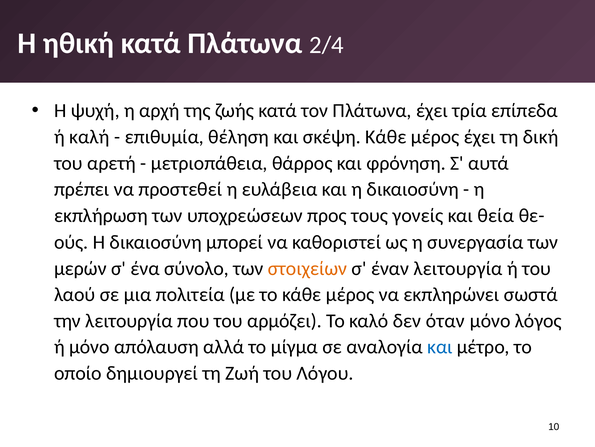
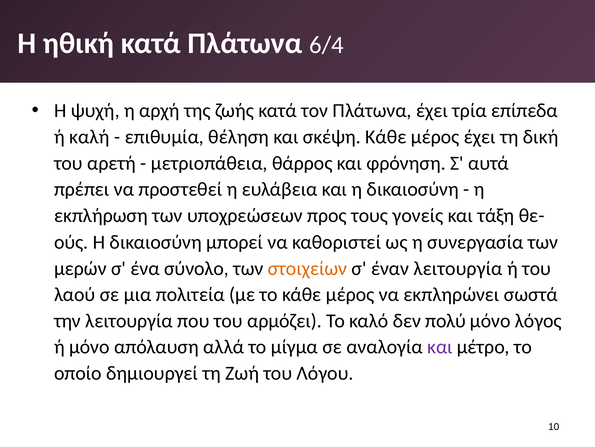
2/4: 2/4 -> 6/4
θεία: θεία -> τάξη
όταν: όταν -> πολύ
και at (440, 346) colour: blue -> purple
